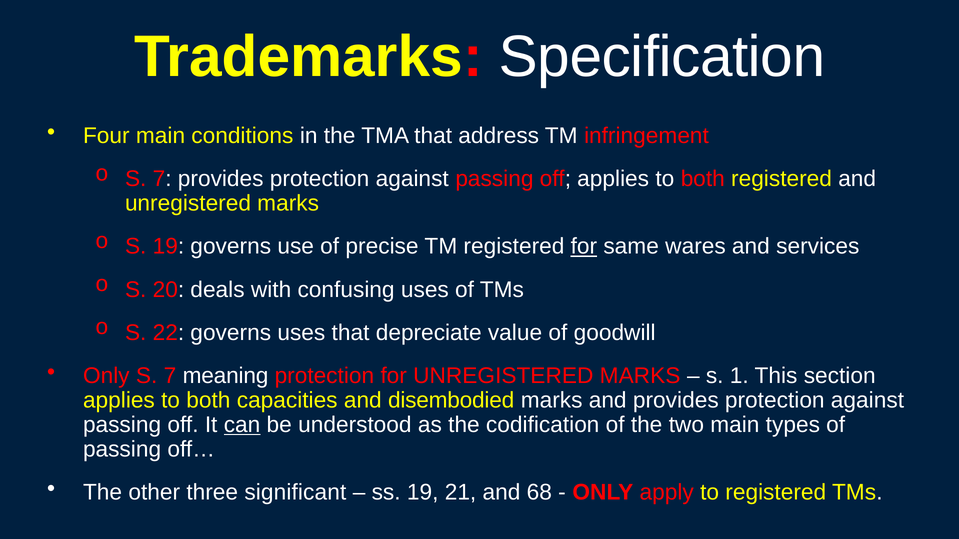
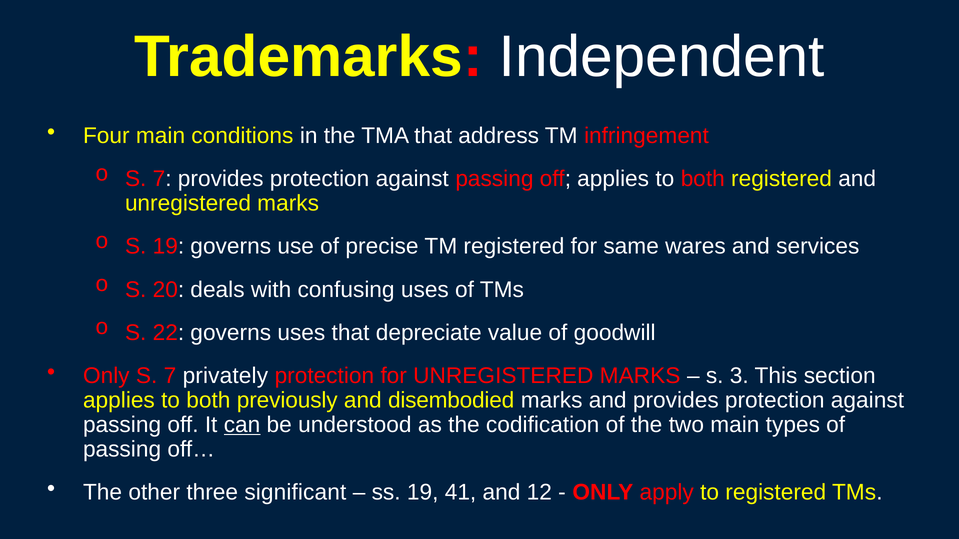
Specification: Specification -> Independent
for at (584, 247) underline: present -> none
meaning: meaning -> privately
1: 1 -> 3
capacities: capacities -> previously
21: 21 -> 41
68: 68 -> 12
